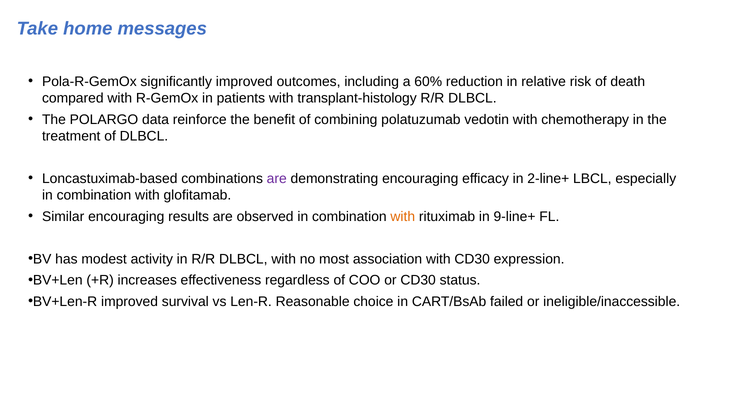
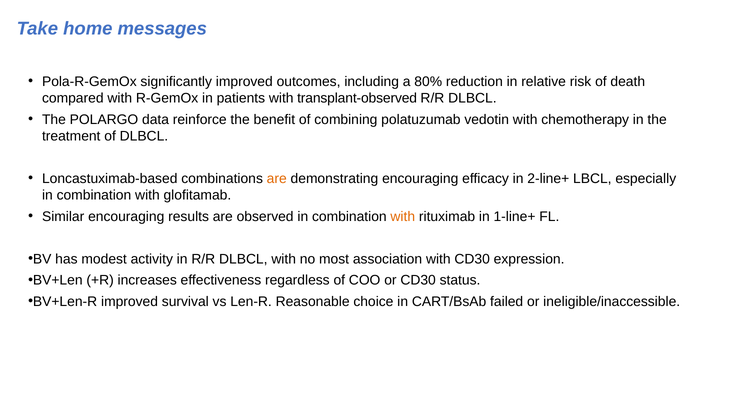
60%: 60% -> 80%
transplant-histology: transplant-histology -> transplant-observed
are at (277, 178) colour: purple -> orange
9-line+: 9-line+ -> 1-line+
